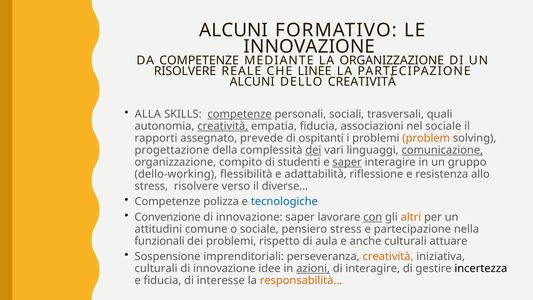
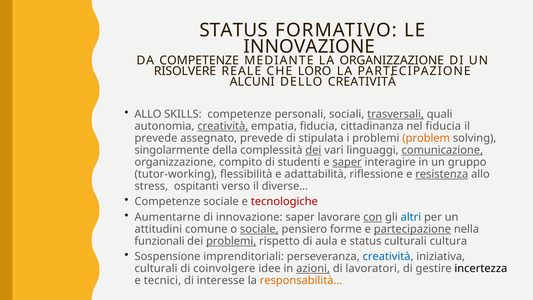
ALCUNI at (234, 30): ALCUNI -> STATUS
LINEE: LINEE -> LORO
ALLA at (148, 114): ALLA -> ALLO
competenze at (240, 114) underline: present -> none
trasversali underline: none -> present
associazioni: associazioni -> cittadinanza
nel sociale: sociale -> fiducia
rapporti at (156, 138): rapporti -> prevede
ospitanti: ospitanti -> stipulata
progettazione: progettazione -> singolarmente
dello-working: dello-working -> tutor-working
resistenza underline: none -> present
stress risolvere: risolvere -> ospitanti
Competenze polizza: polizza -> sociale
tecnologiche colour: blue -> red
Convenzione: Convenzione -> Aumentarne
altri colour: orange -> blue
sociale at (259, 229) underline: none -> present
pensiero stress: stress -> forme
partecipazione at (412, 229) underline: none -> present
problemi at (231, 241) underline: none -> present
e anche: anche -> status
attuare: attuare -> cultura
creatività at (388, 256) colour: orange -> blue
innovazione at (224, 268): innovazione -> coinvolgere
di interagire: interagire -> lavoratori
e fiducia: fiducia -> tecnici
